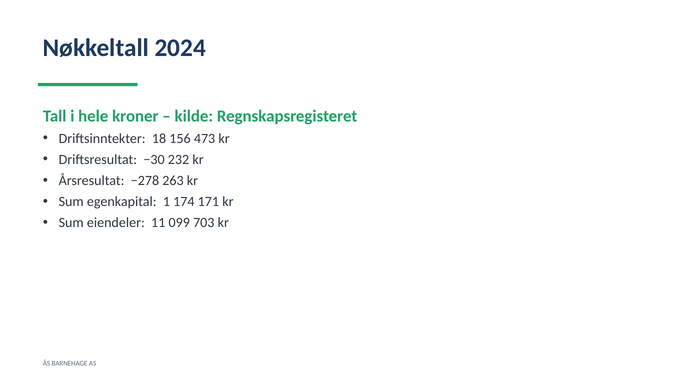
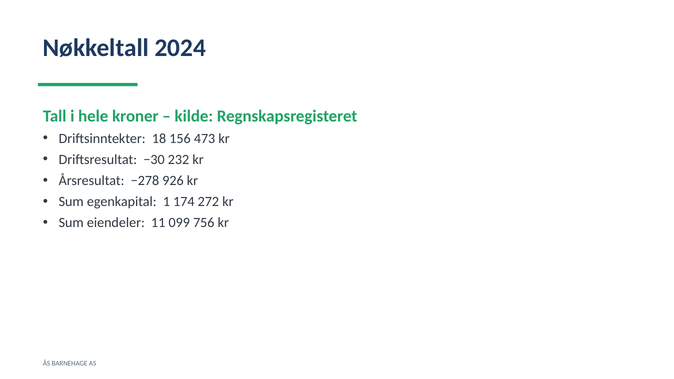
263: 263 -> 926
171: 171 -> 272
703: 703 -> 756
